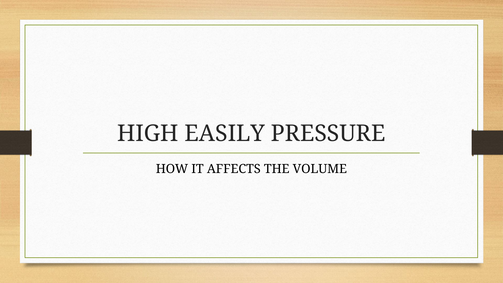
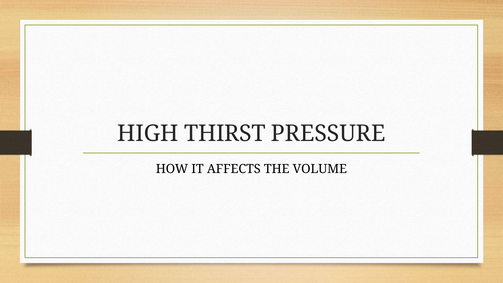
EASILY: EASILY -> THIRST
